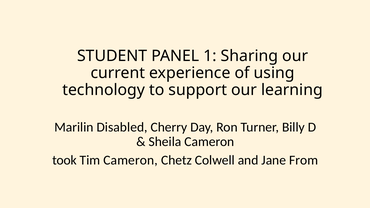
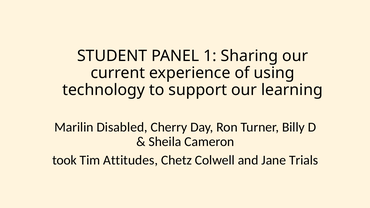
Tim Cameron: Cameron -> Attitudes
From: From -> Trials
